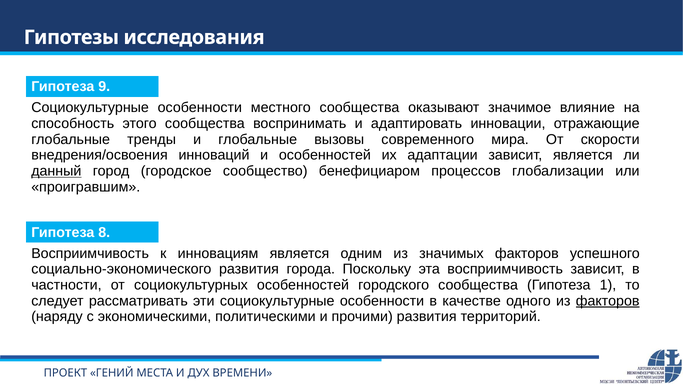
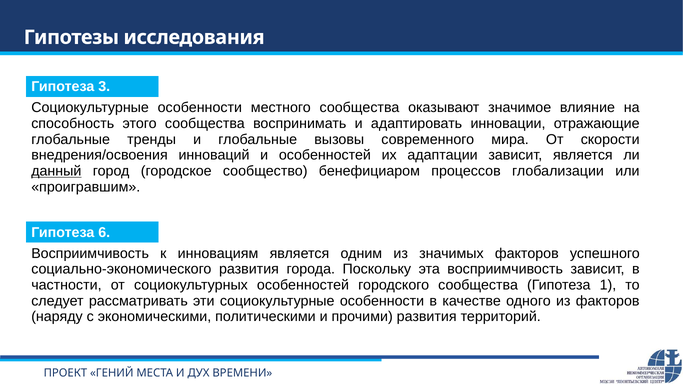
9: 9 -> 3
8: 8 -> 6
факторов at (608, 301) underline: present -> none
